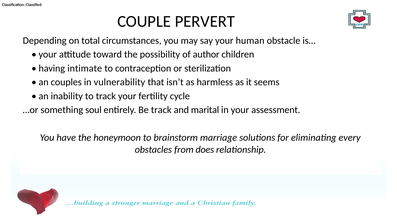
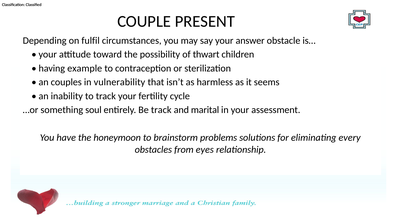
PERVERT: PERVERT -> PRESENT
total: total -> fulfil
human: human -> answer
author: author -> thwart
intimate: intimate -> example
marriage: marriage -> problems
does: does -> eyes
